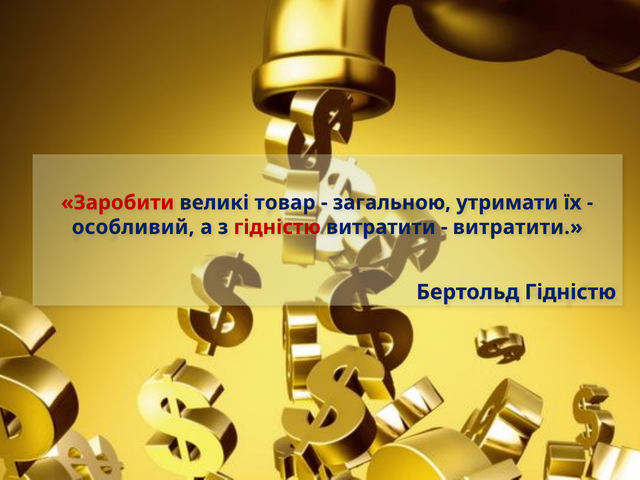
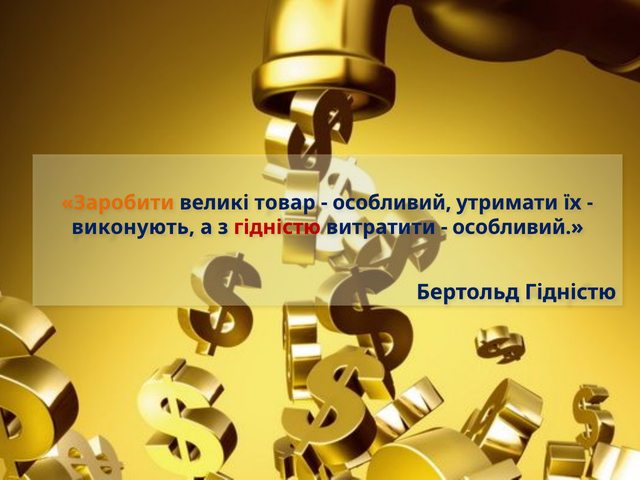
Заробити colour: red -> orange
загальною at (392, 203): загальною -> особливий
особливий: особливий -> виконують
витратити at (518, 227): витратити -> особливий
